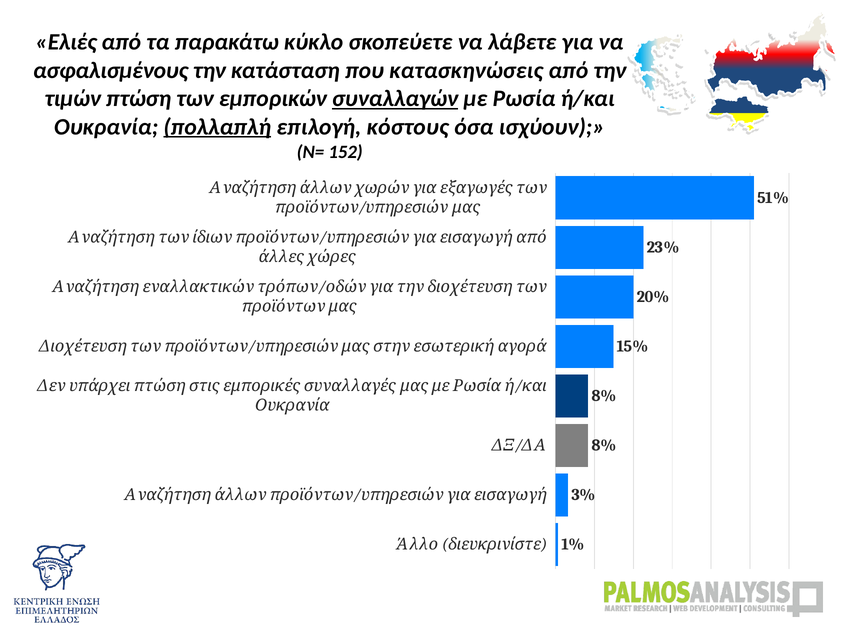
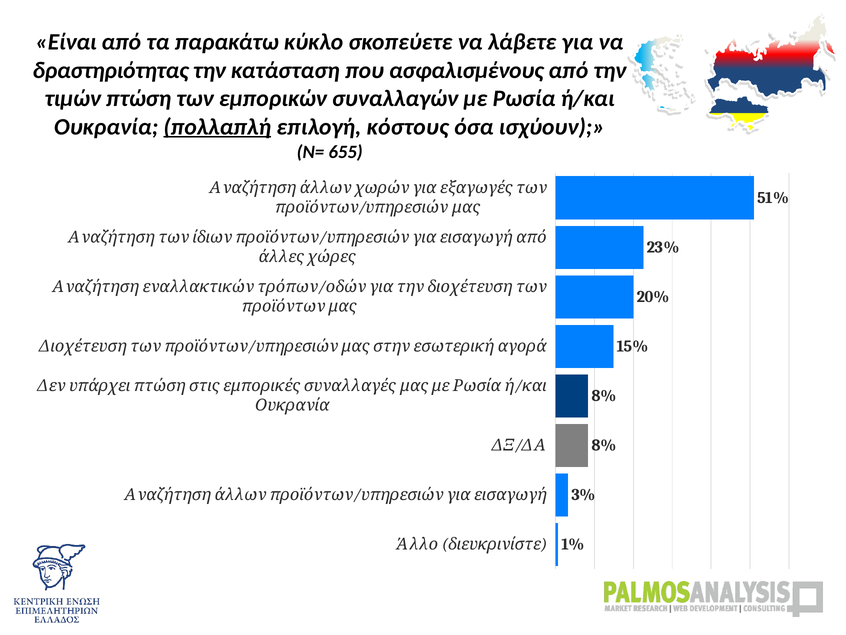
Ελιές: Ελιές -> Είναι
ασφαλισμένους: ασφαλισμένους -> δραστηριότητας
κατασκηνώσεις: κατασκηνώσεις -> ασφαλισμένους
συναλλαγών underline: present -> none
152: 152 -> 655
